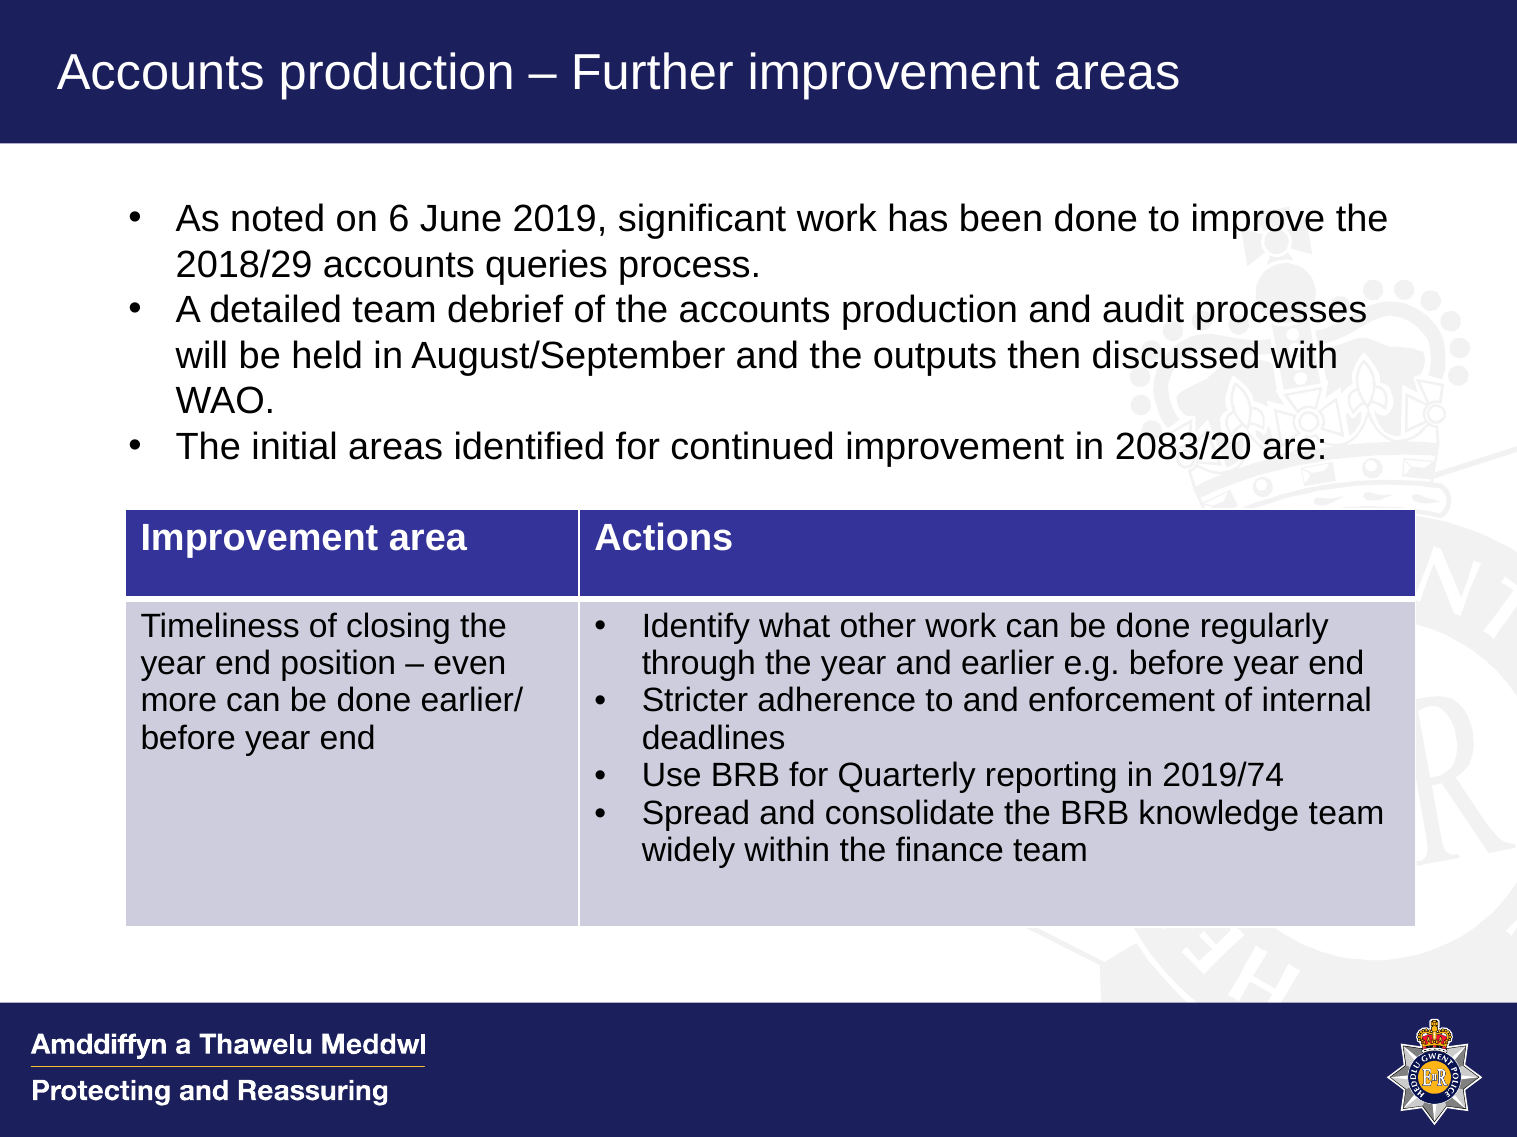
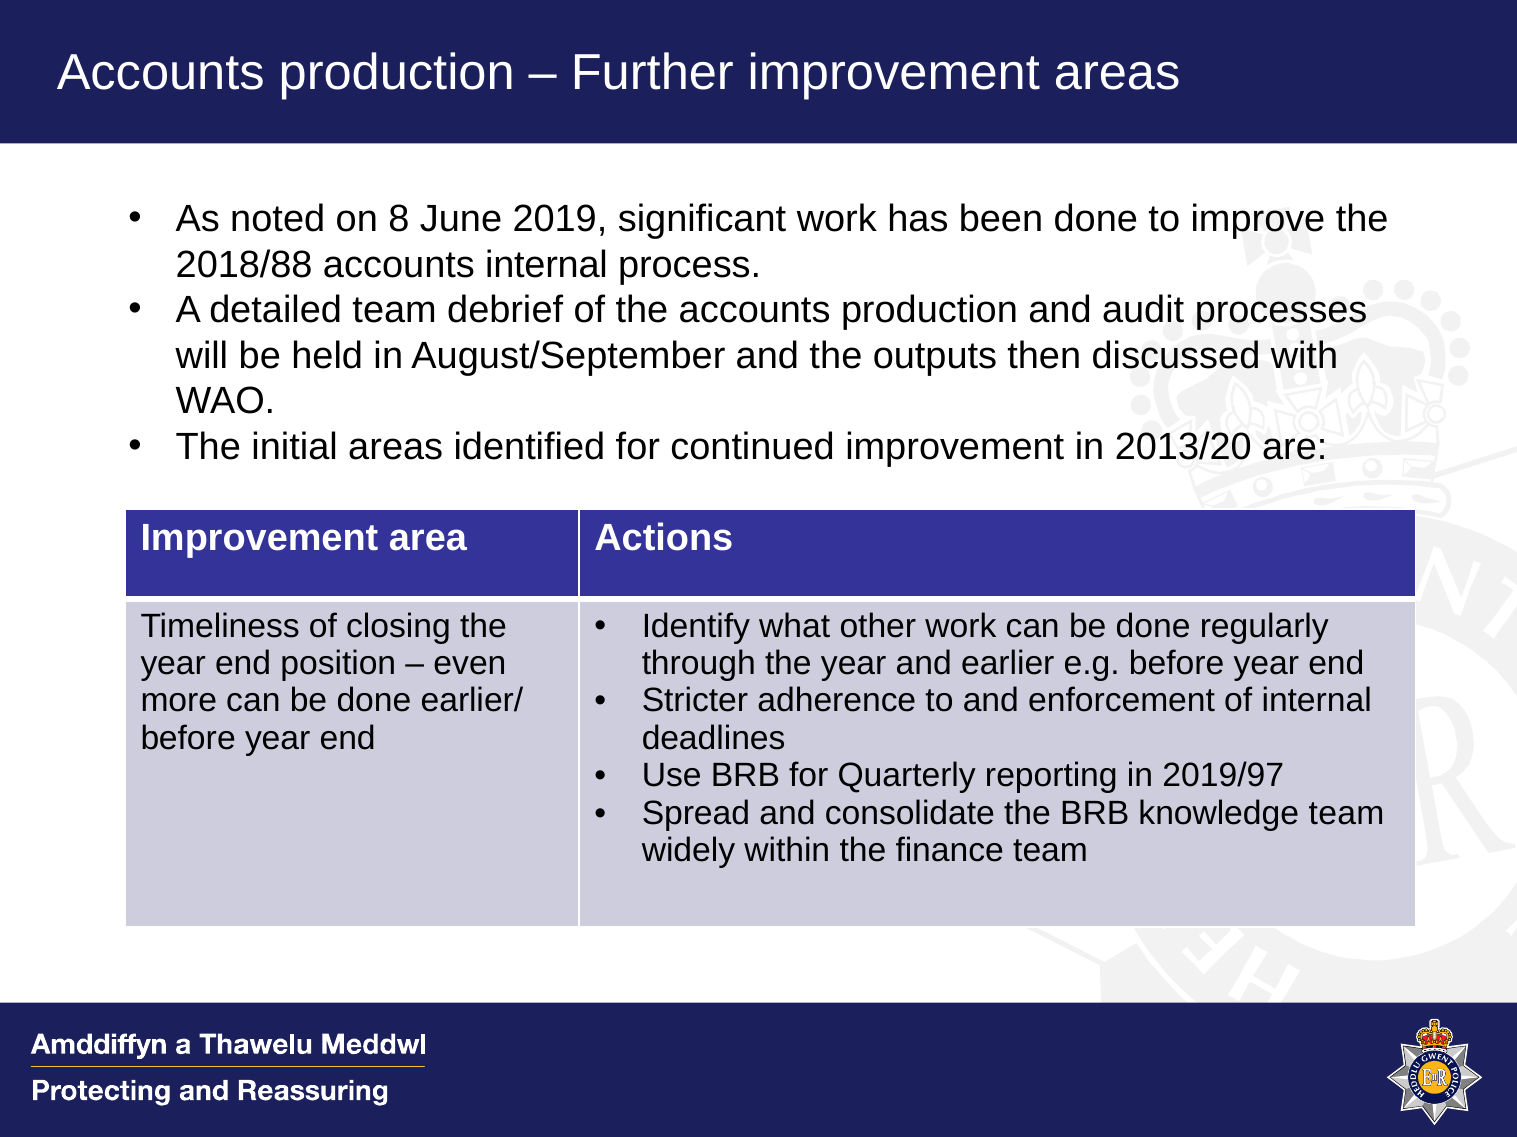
6: 6 -> 8
2018/29: 2018/29 -> 2018/88
accounts queries: queries -> internal
2083/20: 2083/20 -> 2013/20
2019/74: 2019/74 -> 2019/97
